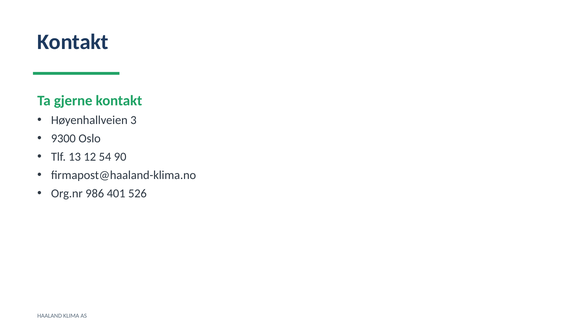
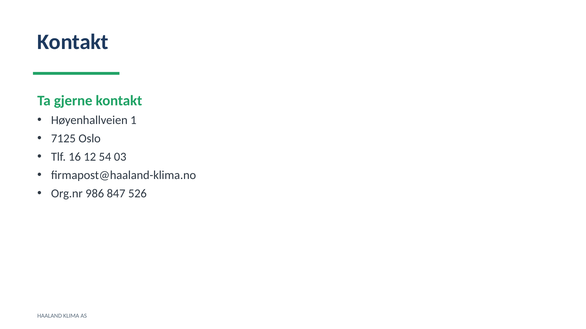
3: 3 -> 1
9300: 9300 -> 7125
13: 13 -> 16
90: 90 -> 03
401: 401 -> 847
